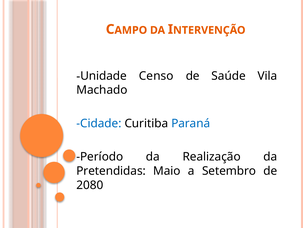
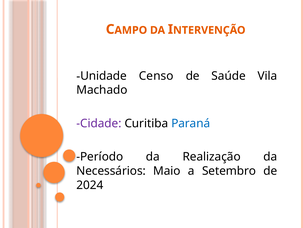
Cidade colour: blue -> purple
Pretendidas: Pretendidas -> Necessários
2080: 2080 -> 2024
